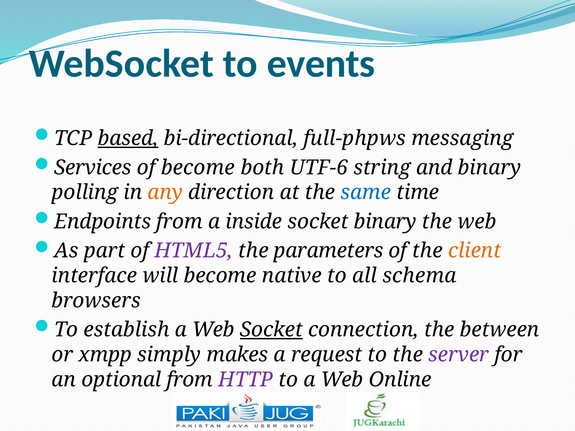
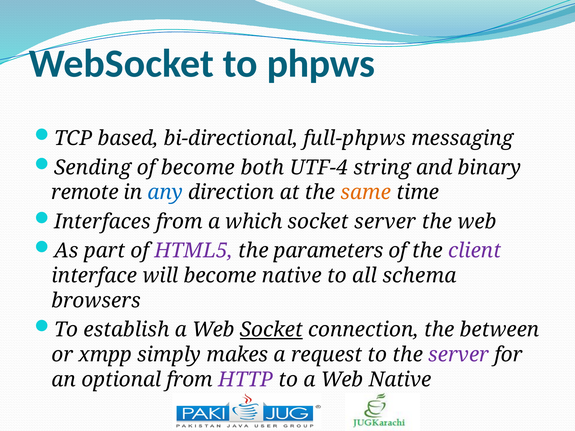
events: events -> phpws
based underline: present -> none
Services: Services -> Sending
UTF-6: UTF-6 -> UTF-4
polling: polling -> remote
any colour: orange -> blue
same colour: blue -> orange
Endpoints: Endpoints -> Interfaces
inside: inside -> which
socket binary: binary -> server
client colour: orange -> purple
Web Online: Online -> Native
